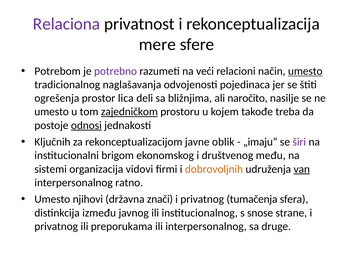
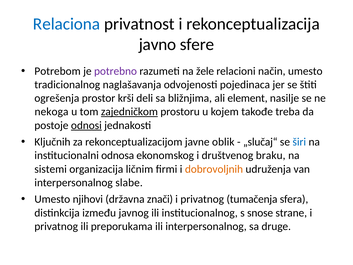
Relaciona colour: purple -> blue
mere: mere -> javno
veći: veći -> žele
umesto at (305, 71) underline: present -> none
lica: lica -> krši
naročito: naročito -> element
umesto at (52, 112): umesto -> nekoga
„imaju“: „imaju“ -> „slučaj“
širi colour: purple -> blue
brigom: brigom -> odnosa
među: među -> braku
vidovi: vidovi -> ličnim
van underline: present -> none
ratno: ratno -> slabe
